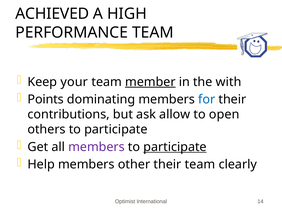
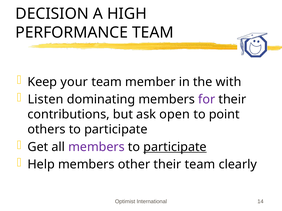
ACHIEVED: ACHIEVED -> DECISION
member underline: present -> none
Points: Points -> Listen
for colour: blue -> purple
allow: allow -> open
open: open -> point
